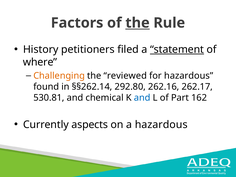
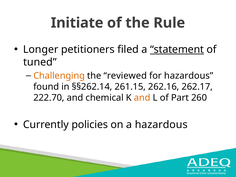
Factors: Factors -> Initiate
the at (138, 23) underline: present -> none
History: History -> Longer
where: where -> tuned
292.80: 292.80 -> 261.15
530.81: 530.81 -> 222.70
and at (142, 98) colour: blue -> orange
162: 162 -> 260
aspects: aspects -> policies
